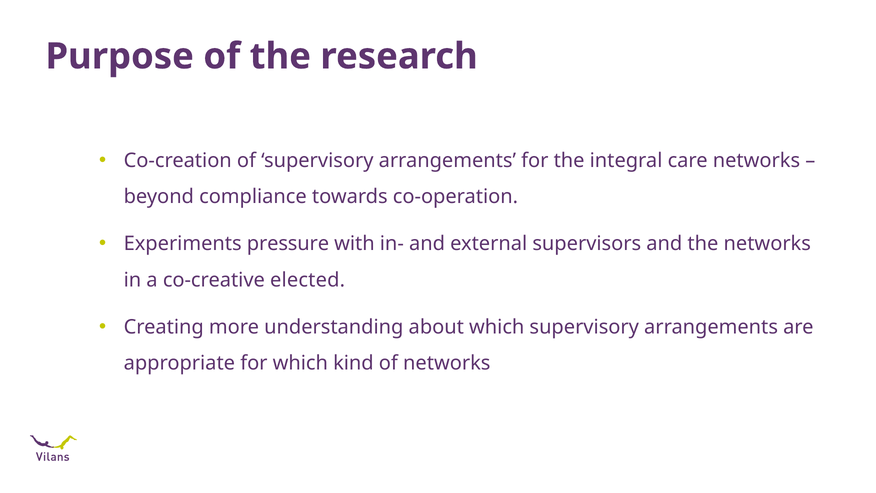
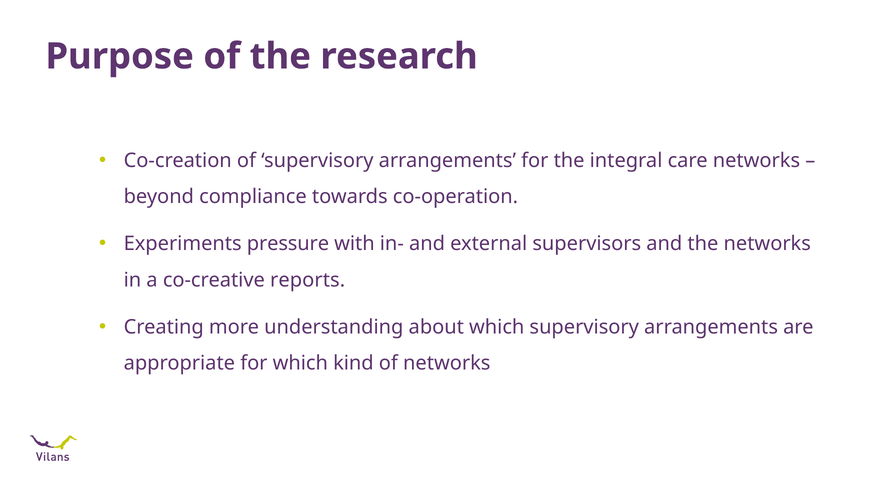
elected: elected -> reports
